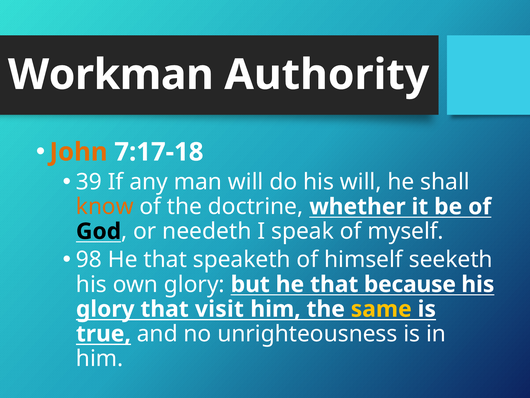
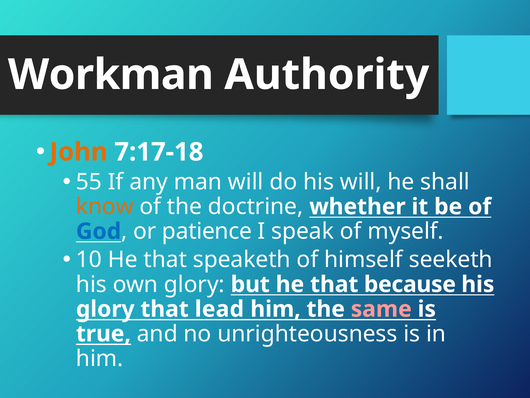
39: 39 -> 55
God colour: black -> blue
needeth: needeth -> patience
98: 98 -> 10
visit: visit -> lead
same colour: yellow -> pink
